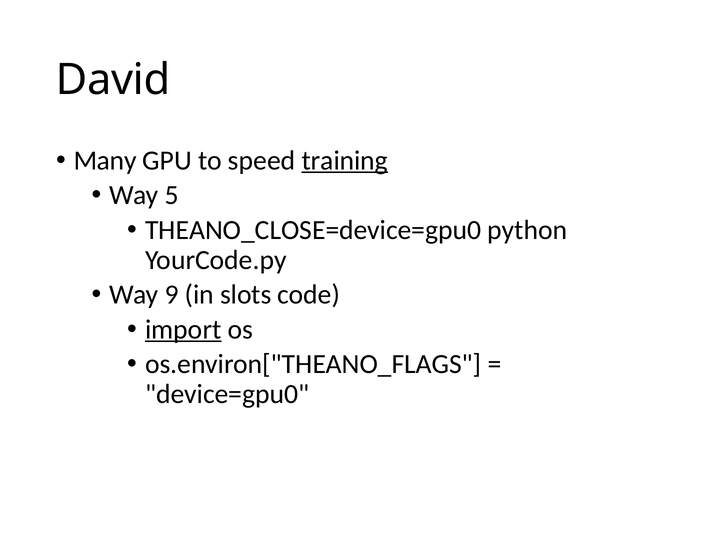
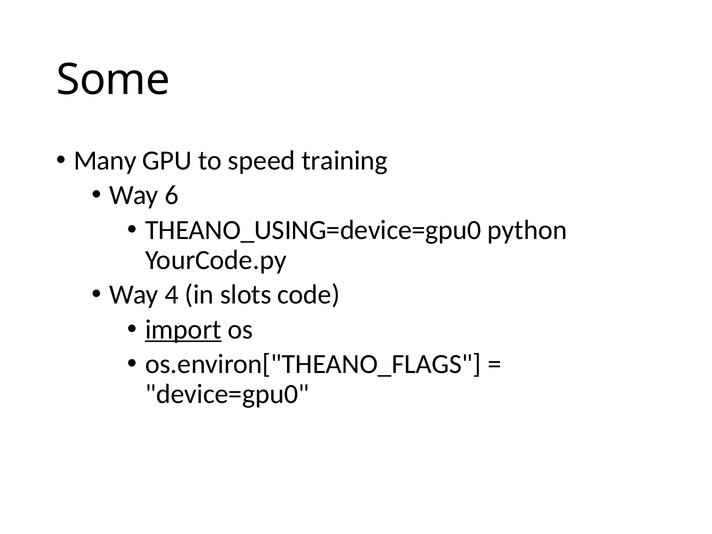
David: David -> Some
training underline: present -> none
5: 5 -> 6
THEANO_CLOSE=device=gpu0: THEANO_CLOSE=device=gpu0 -> THEANO_USING=device=gpu0
9: 9 -> 4
